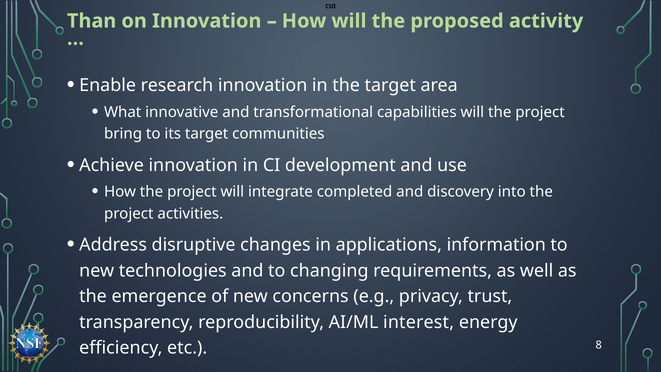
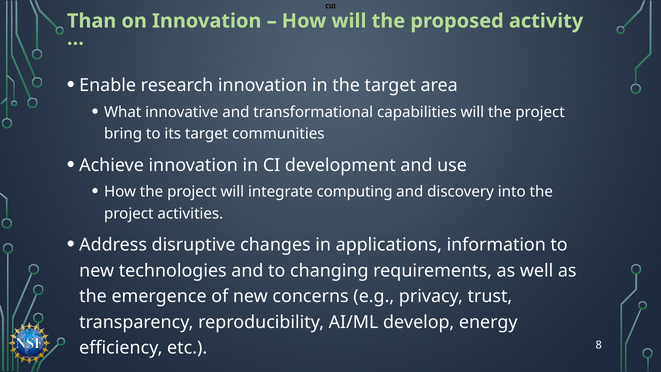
completed: completed -> computing
interest: interest -> develop
